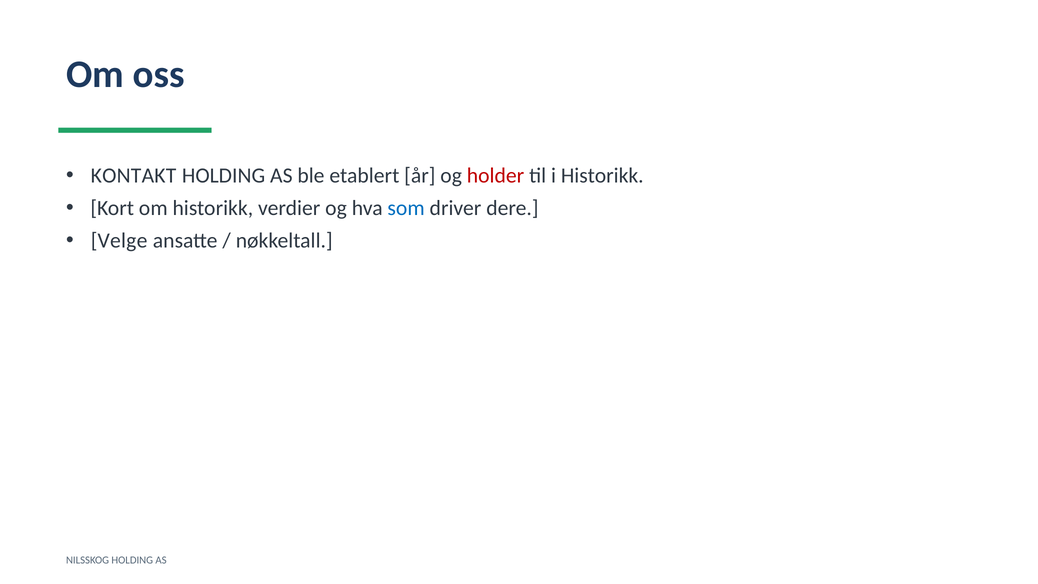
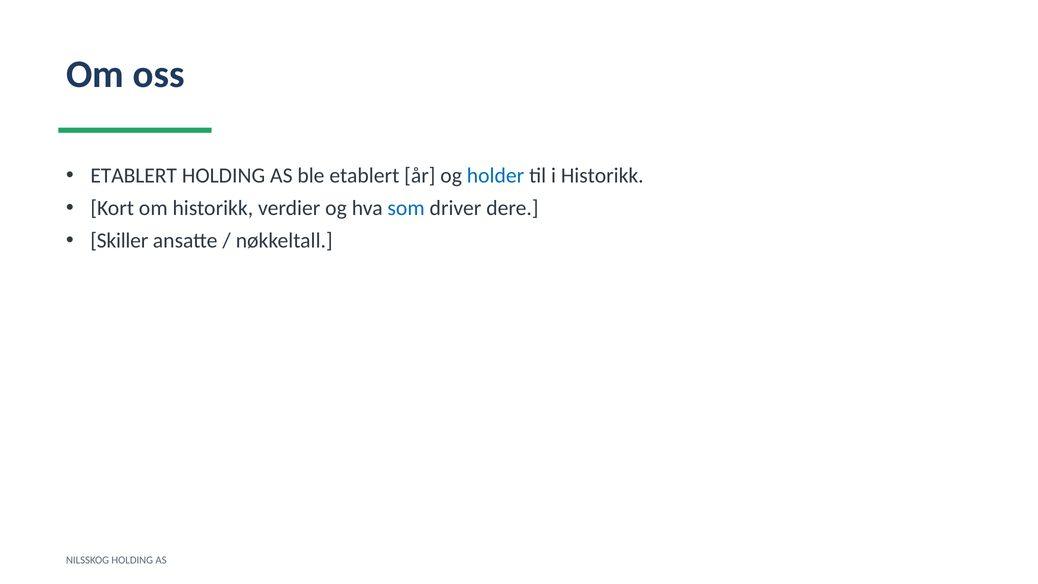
KONTAKT at (134, 176): KONTAKT -> ETABLERT
holder colour: red -> blue
Velge: Velge -> Skiller
